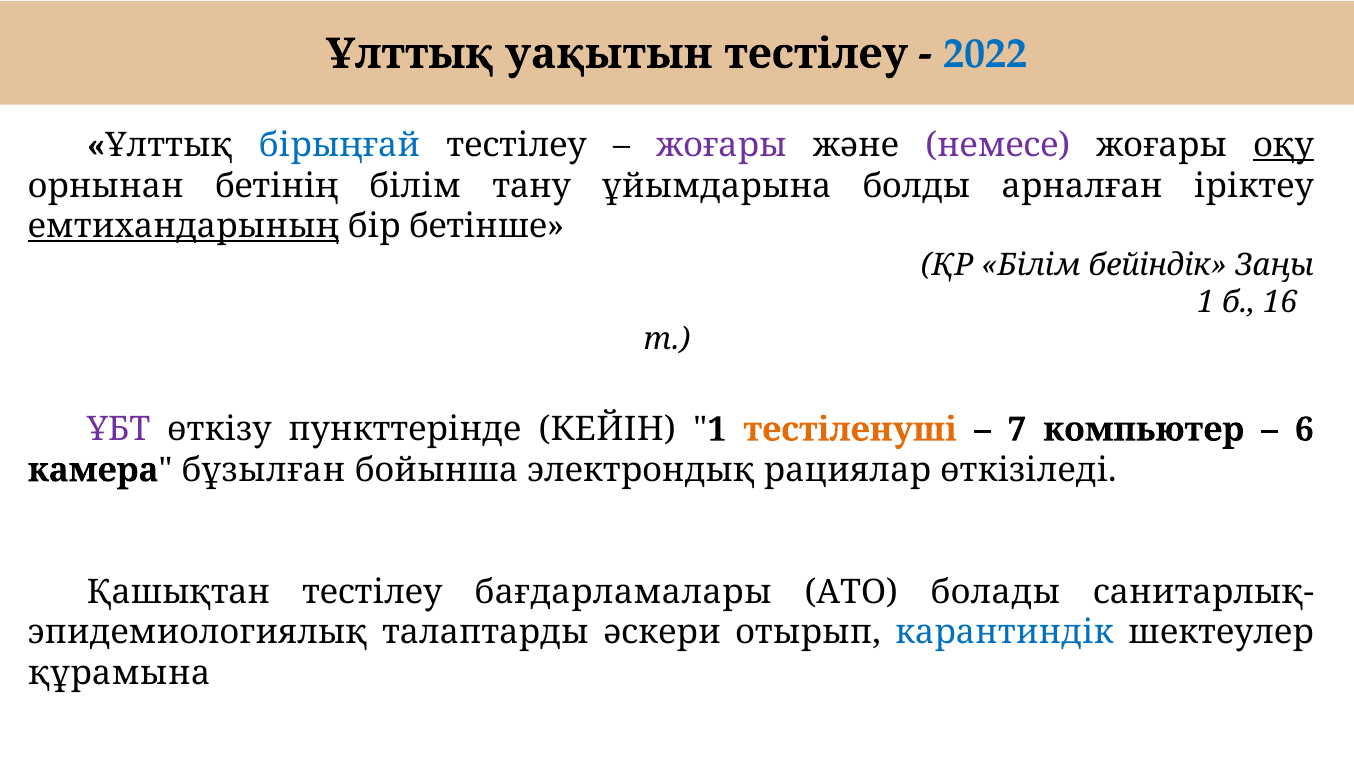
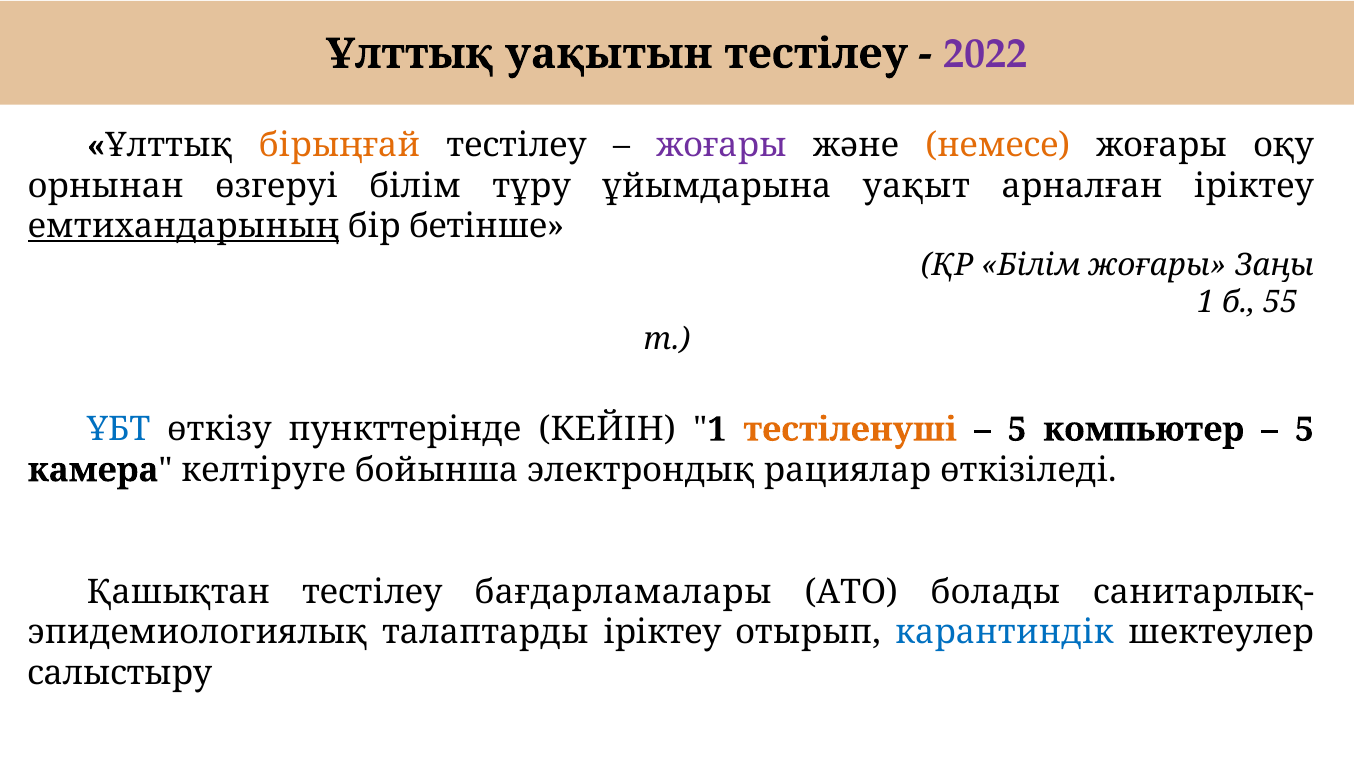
2022 colour: blue -> purple
бірыңғай colour: blue -> orange
немесе colour: purple -> orange
оқу underline: present -> none
бетінің: бетінің -> өзгеруі
тану: тану -> тұру
болды: болды -> уақыт
Білім бейіндік: бейіндік -> жоғары
16: 16 -> 55
ҰБТ colour: purple -> blue
7 at (1017, 430): 7 -> 5
6 at (1304, 430): 6 -> 5
бұзылған: бұзылған -> келтіруге
талаптарды әскери: әскери -> іріктеу
құрамына: құрамына -> салыстыру
